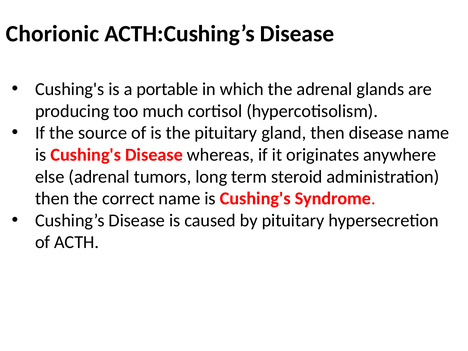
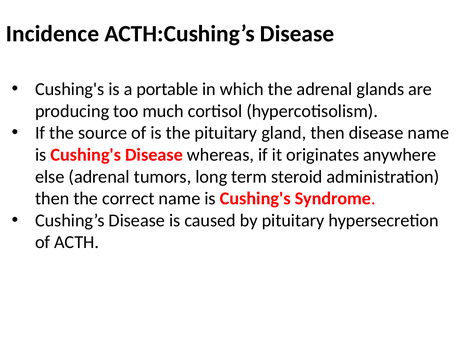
Chorionic: Chorionic -> Incidence
